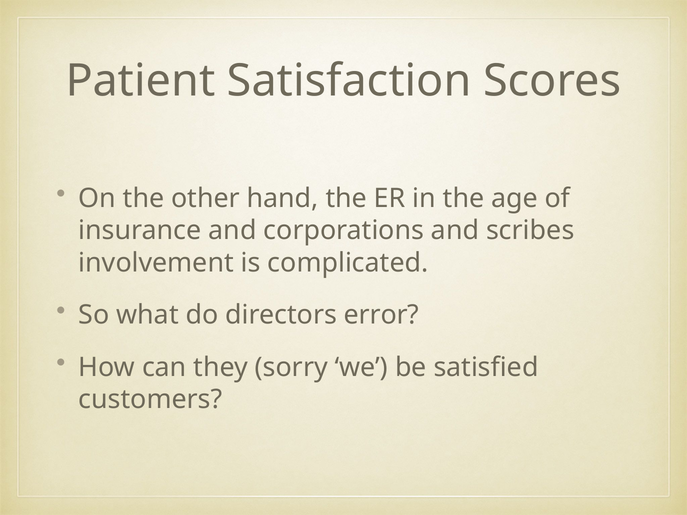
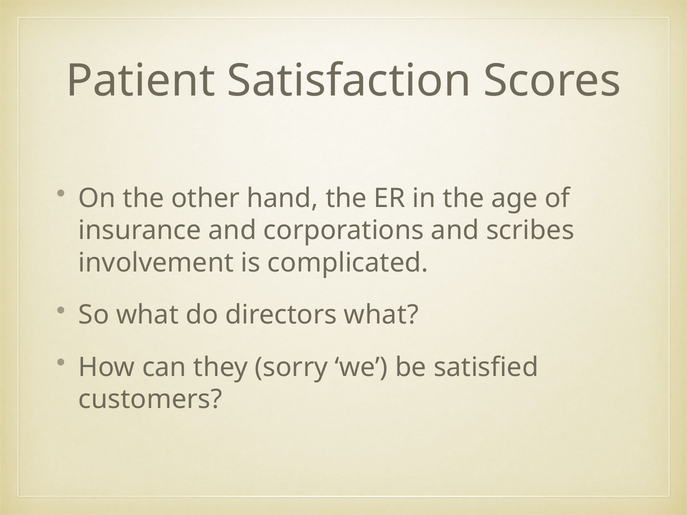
directors error: error -> what
